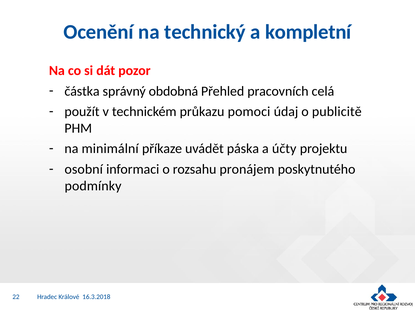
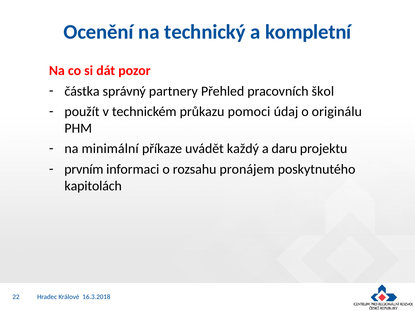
obdobná: obdobná -> partnery
celá: celá -> škol
publicitě: publicitě -> originálu
páska: páska -> každý
účty: účty -> daru
osobní: osobní -> prvním
podmínky: podmínky -> kapitolách
